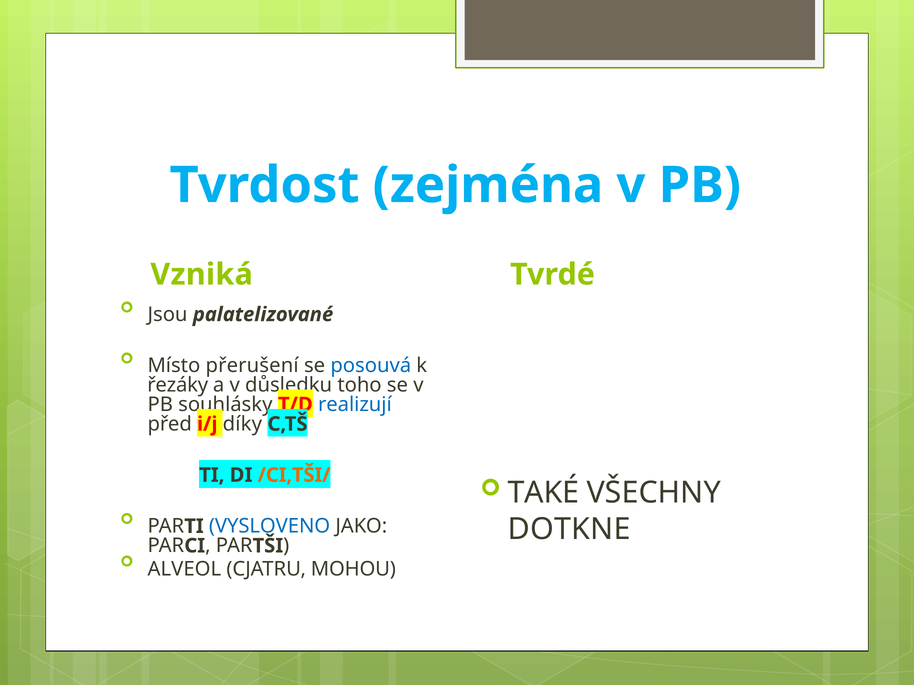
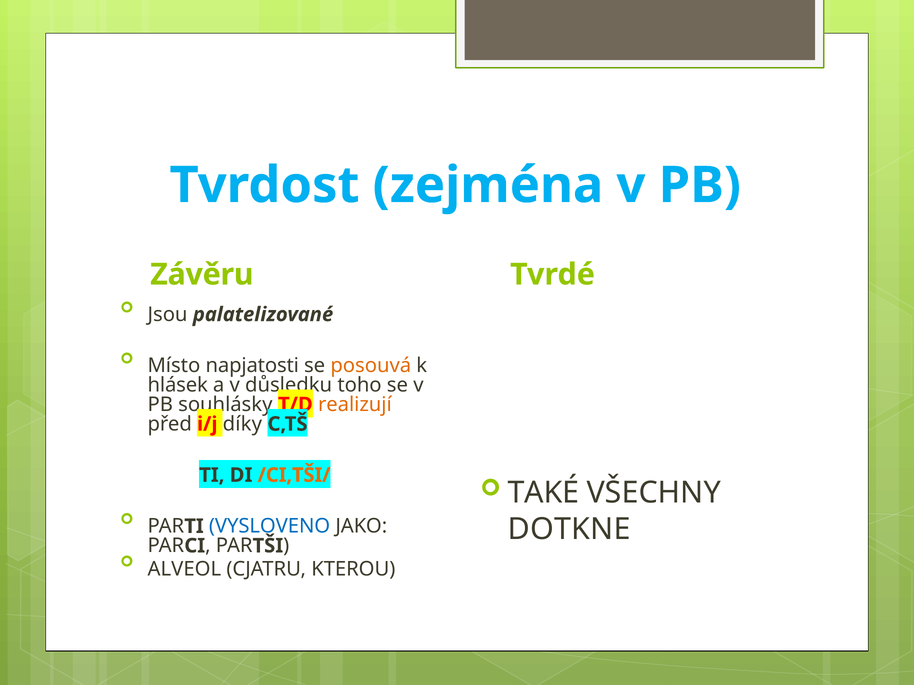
Vzniká: Vzniká -> Závěru
přerušení: přerušení -> napjatosti
posouvá colour: blue -> orange
řezáky: řezáky -> hlásek
realizují colour: blue -> orange
MOHOU: MOHOU -> KTEROU
